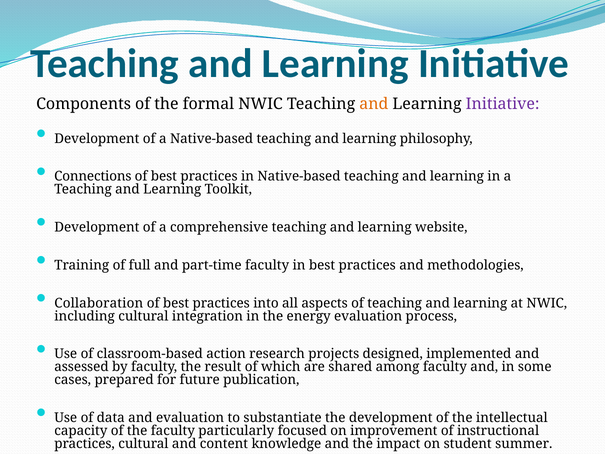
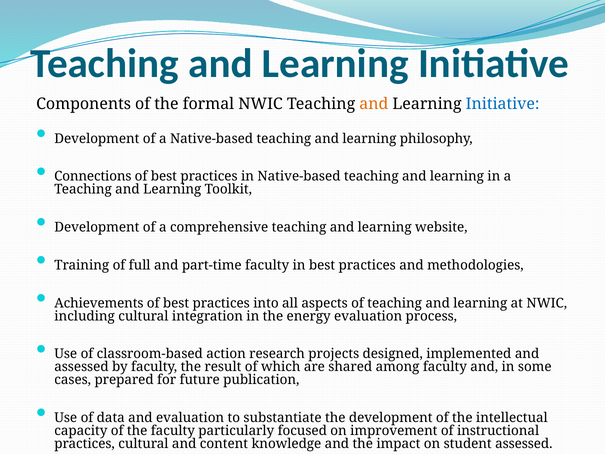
Initiative at (503, 104) colour: purple -> blue
Collaboration: Collaboration -> Achievements
student summer: summer -> assessed
